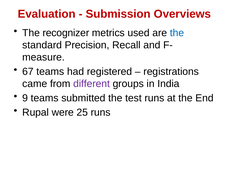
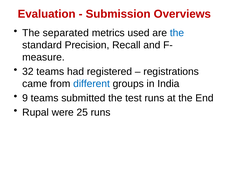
recognizer: recognizer -> separated
67: 67 -> 32
different colour: purple -> blue
